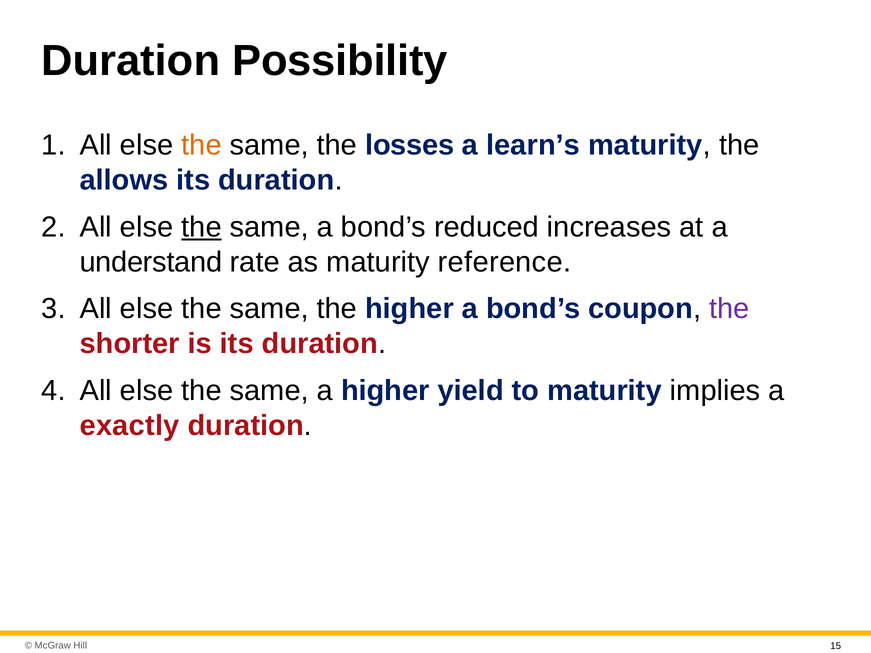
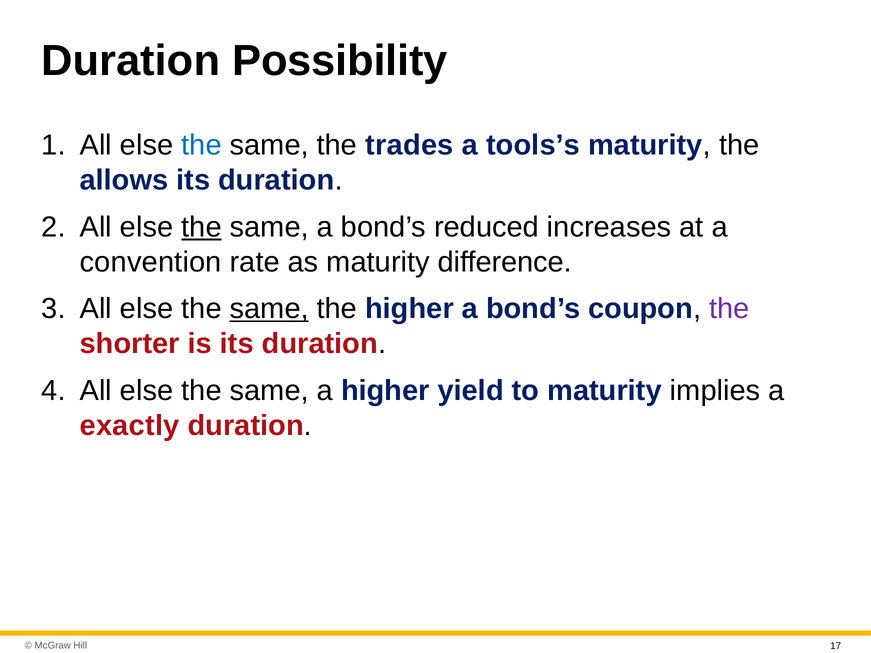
the at (202, 145) colour: orange -> blue
losses: losses -> trades
learn’s: learn’s -> tools’s
understand: understand -> convention
reference: reference -> difference
same at (269, 309) underline: none -> present
15: 15 -> 17
